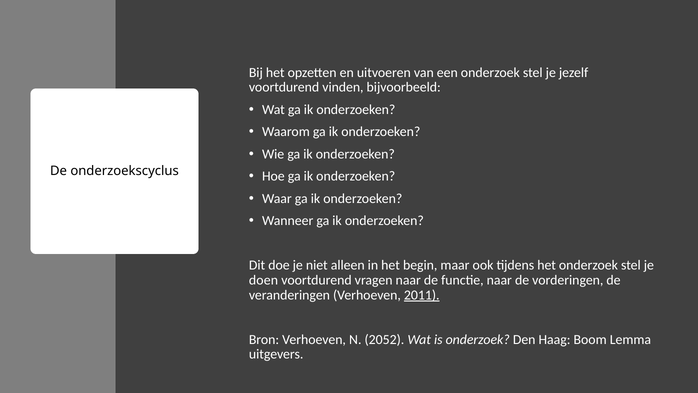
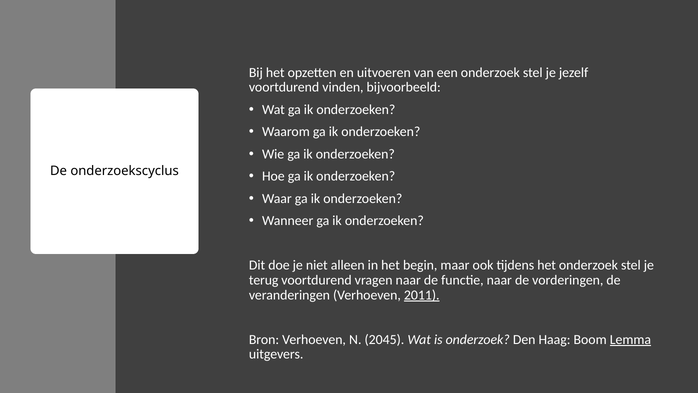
doen: doen -> terug
2052: 2052 -> 2045
Lemma underline: none -> present
